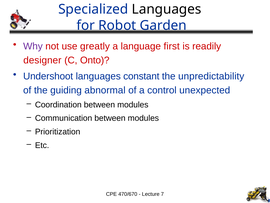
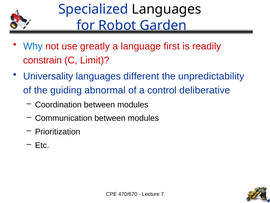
Why colour: purple -> blue
designer: designer -> constrain
Onto: Onto -> Limit
Undershoot: Undershoot -> Universality
constant: constant -> different
unexpected: unexpected -> deliberative
